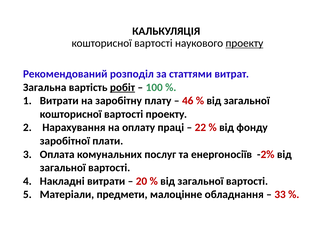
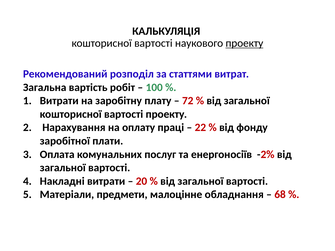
робіт underline: present -> none
46: 46 -> 72
33: 33 -> 68
